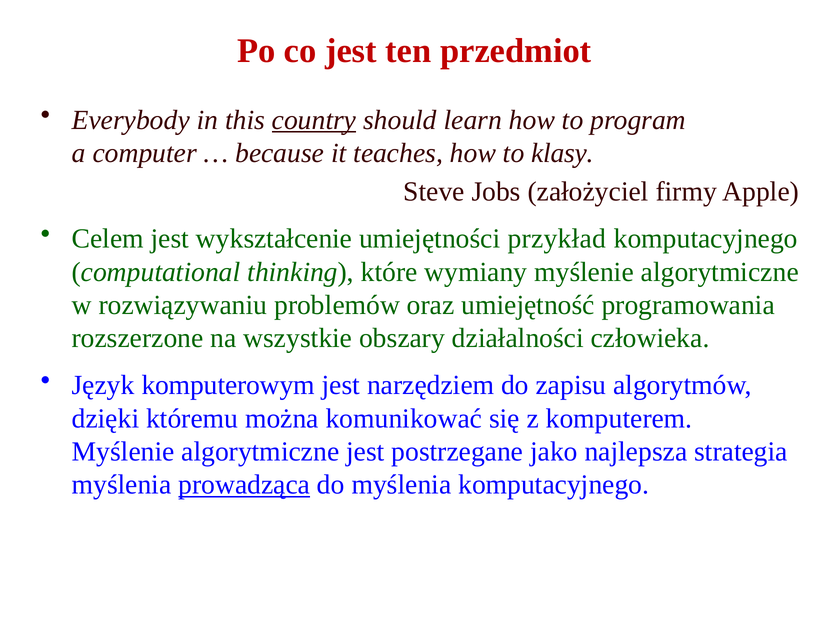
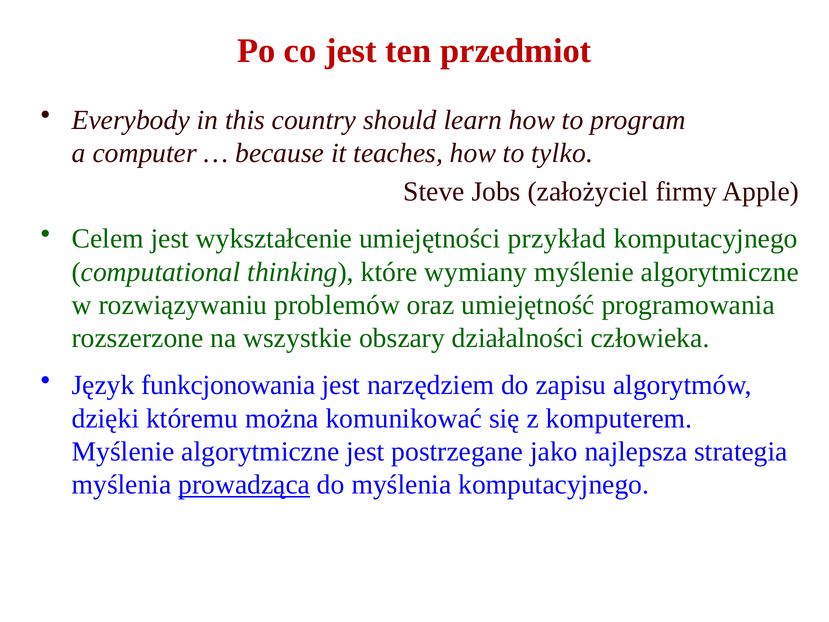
country underline: present -> none
klasy: klasy -> tylko
komputerowym: komputerowym -> funkcjonowania
